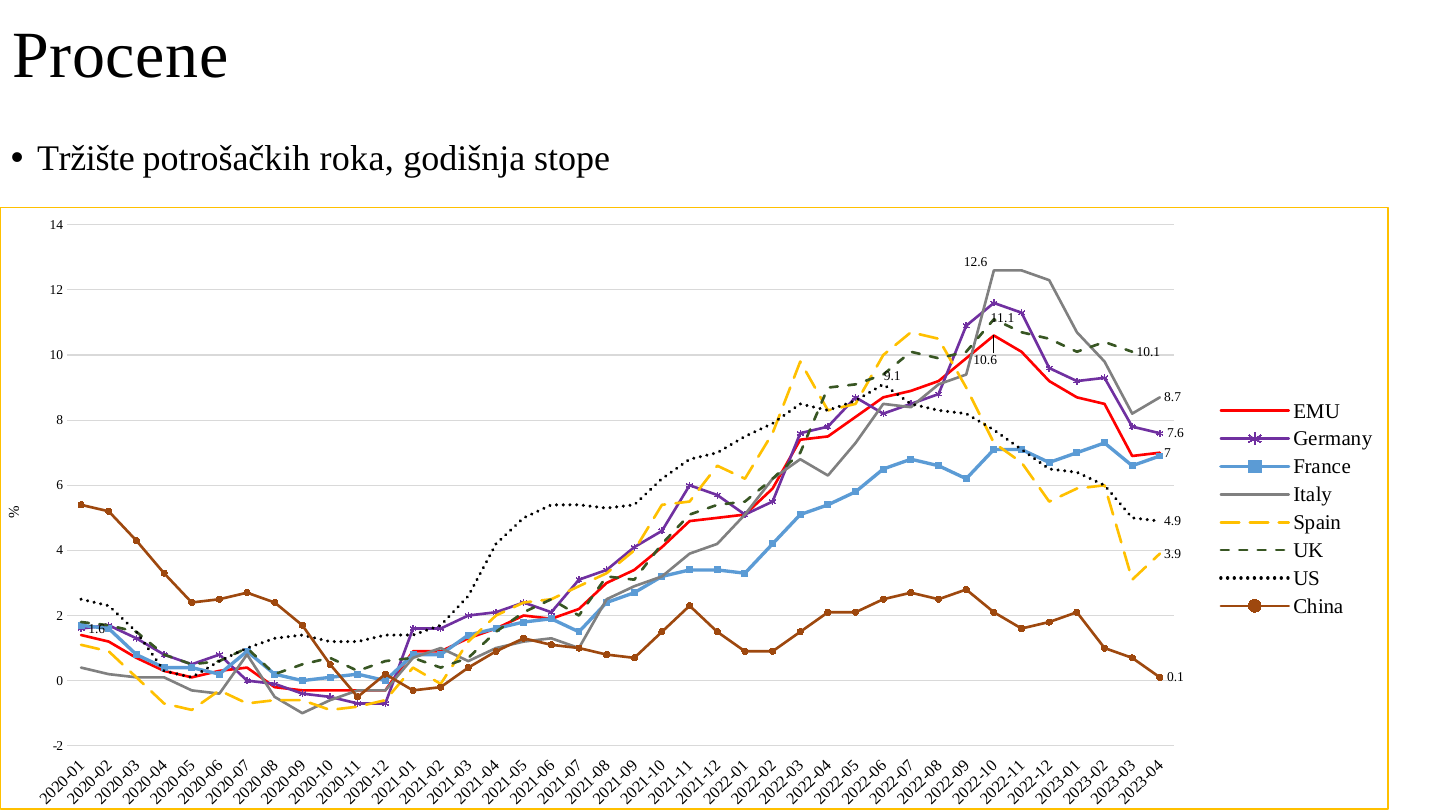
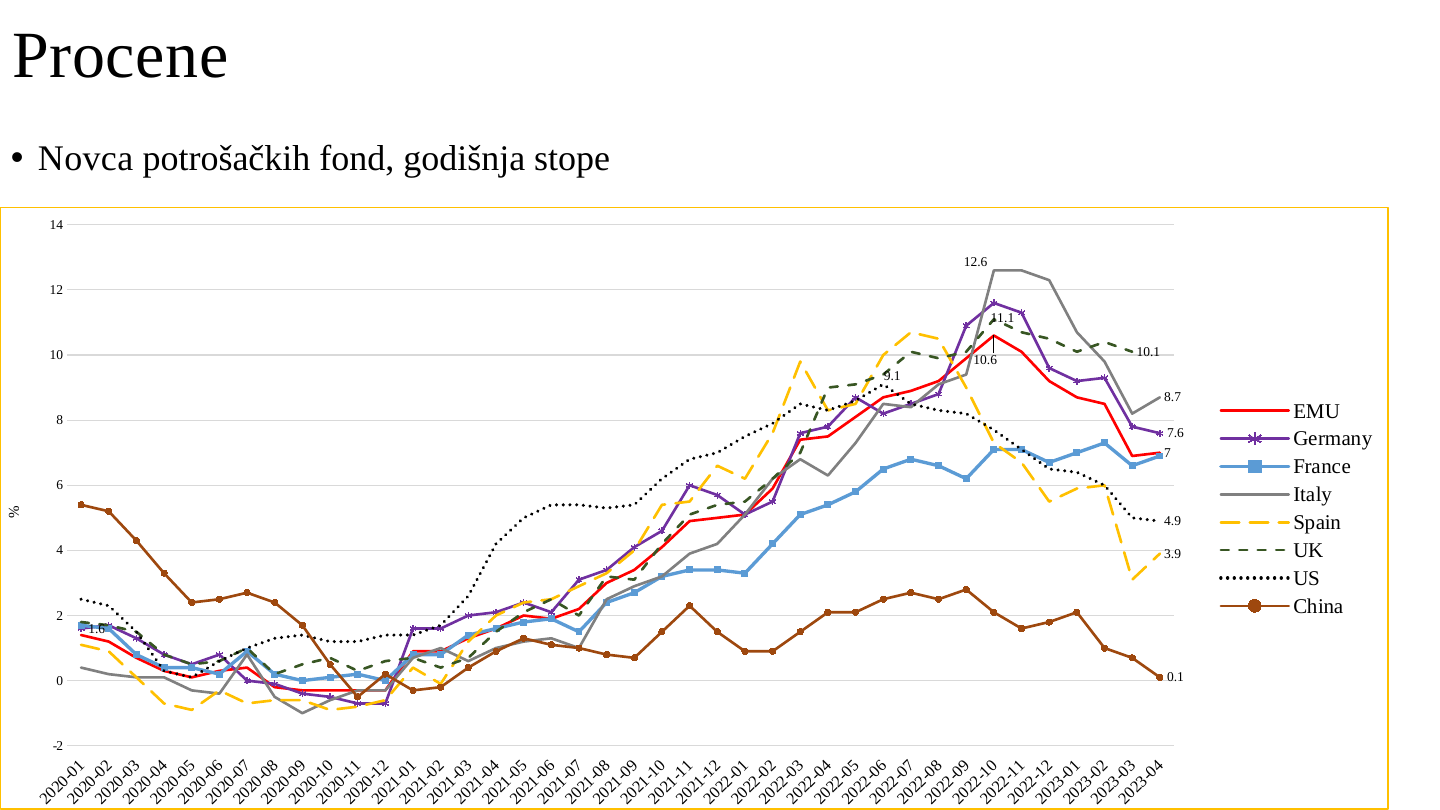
Tržište: Tržište -> Novca
roka: roka -> fond
